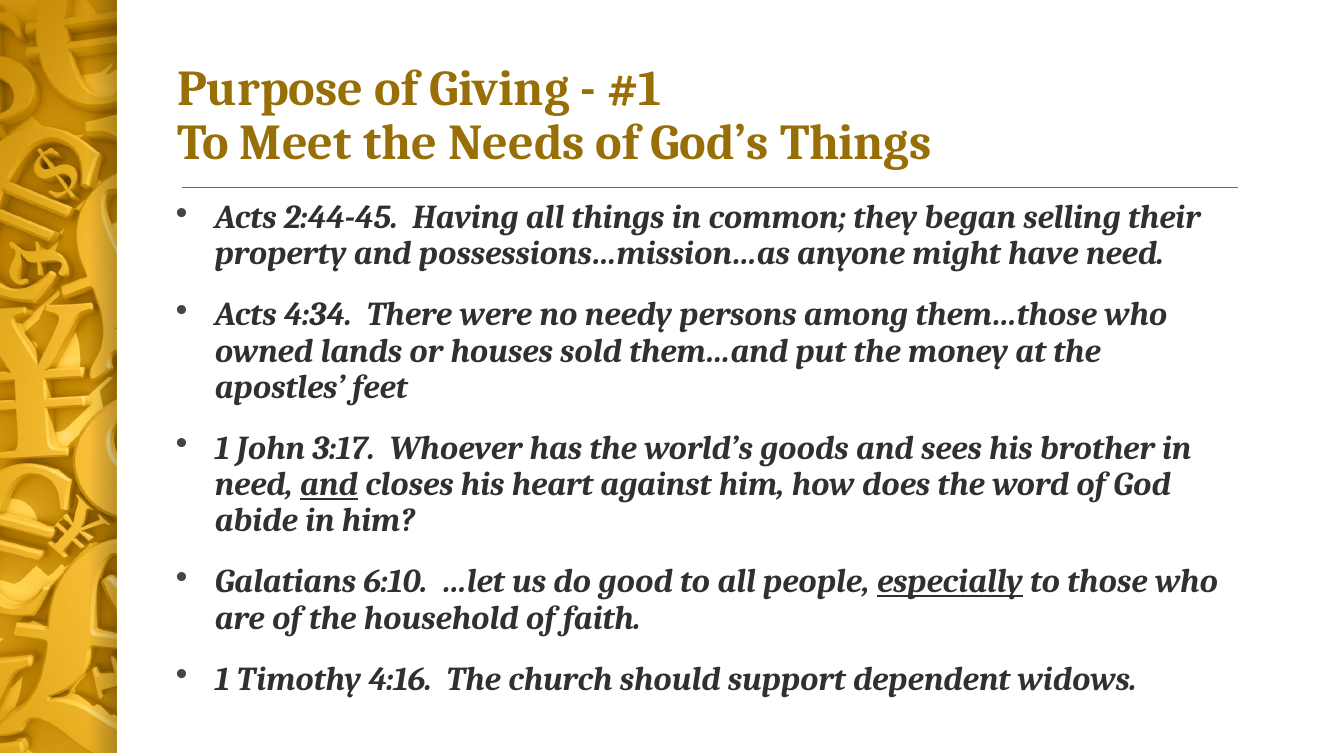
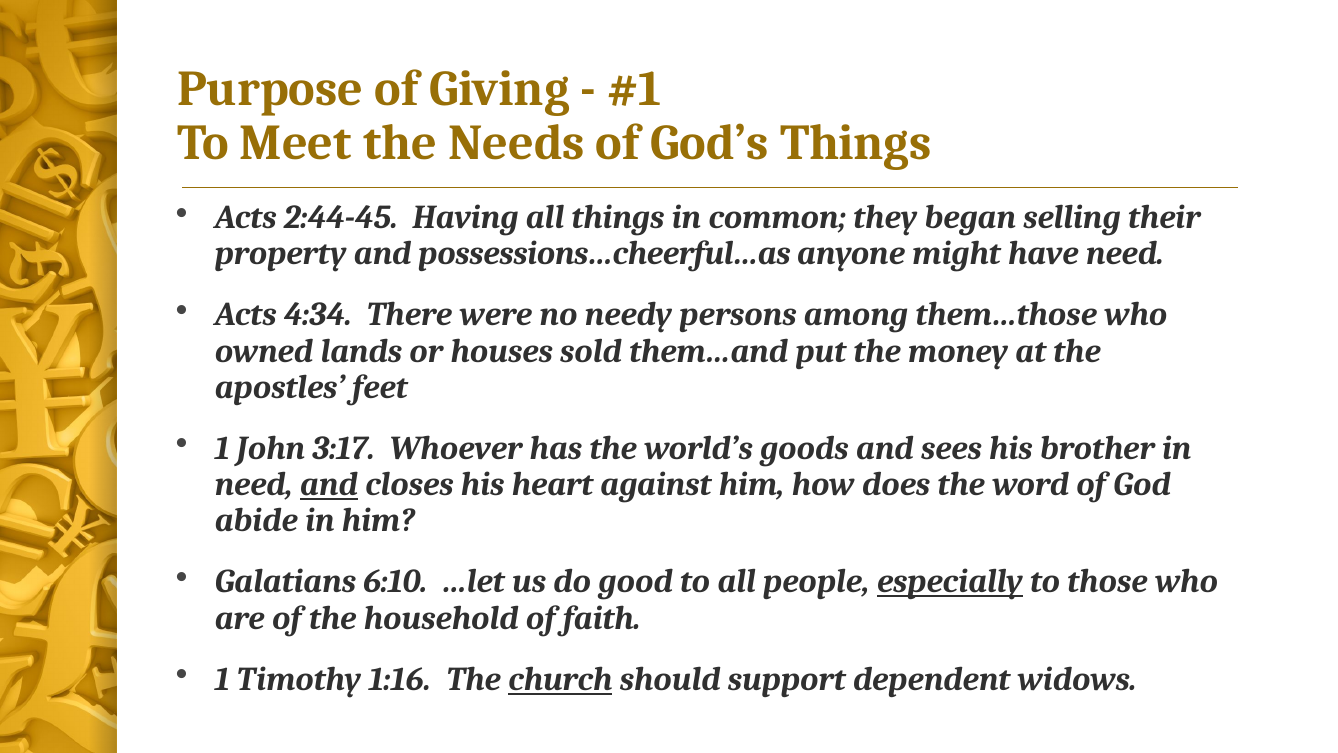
possessions…mission…as: possessions…mission…as -> possessions…cheerful…as
4:16: 4:16 -> 1:16
church underline: none -> present
